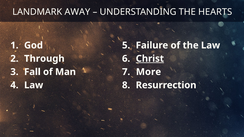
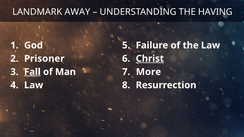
HEARTS: HEARTS -> HAVING
Through: Through -> Prisoner
Fall underline: none -> present
